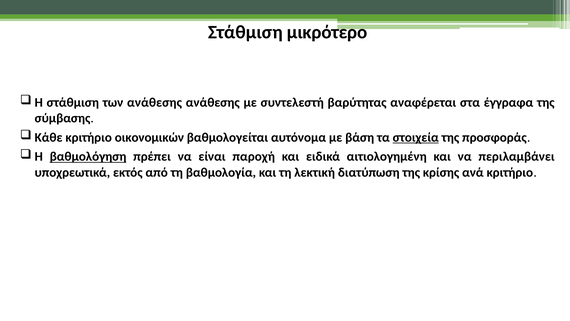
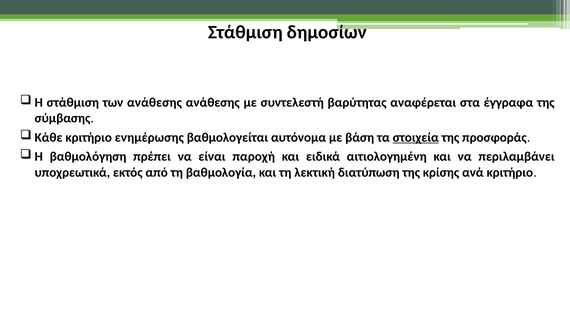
μικρότερο: μικρότερο -> δημοσίων
οικονομικών: οικονομικών -> ενημέρωσης
βαθμολόγηση underline: present -> none
